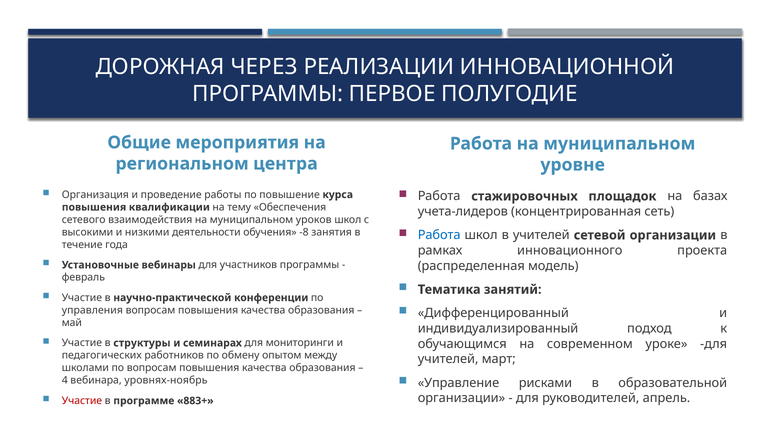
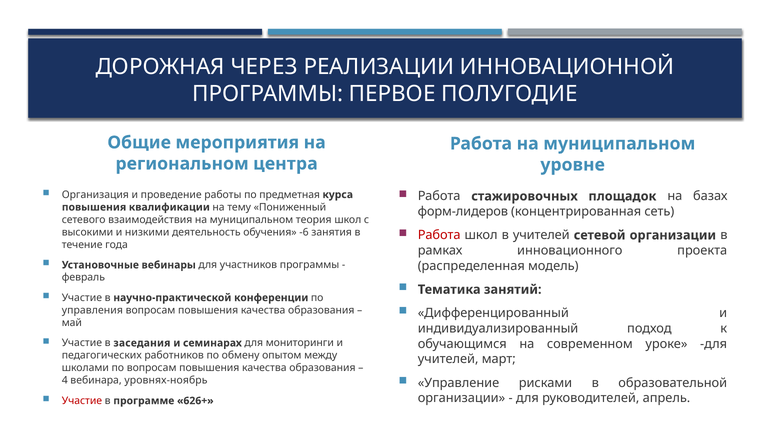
повышение: повышение -> предметная
Обеспечения: Обеспечения -> Пониженный
учета-лидеров: учета-лидеров -> форм-лидеров
уроков: уроков -> теория
Работа at (439, 235) colour: blue -> red
деятельности: деятельности -> деятельность
-8: -8 -> -6
структуры: структуры -> заседания
883+: 883+ -> 626+
